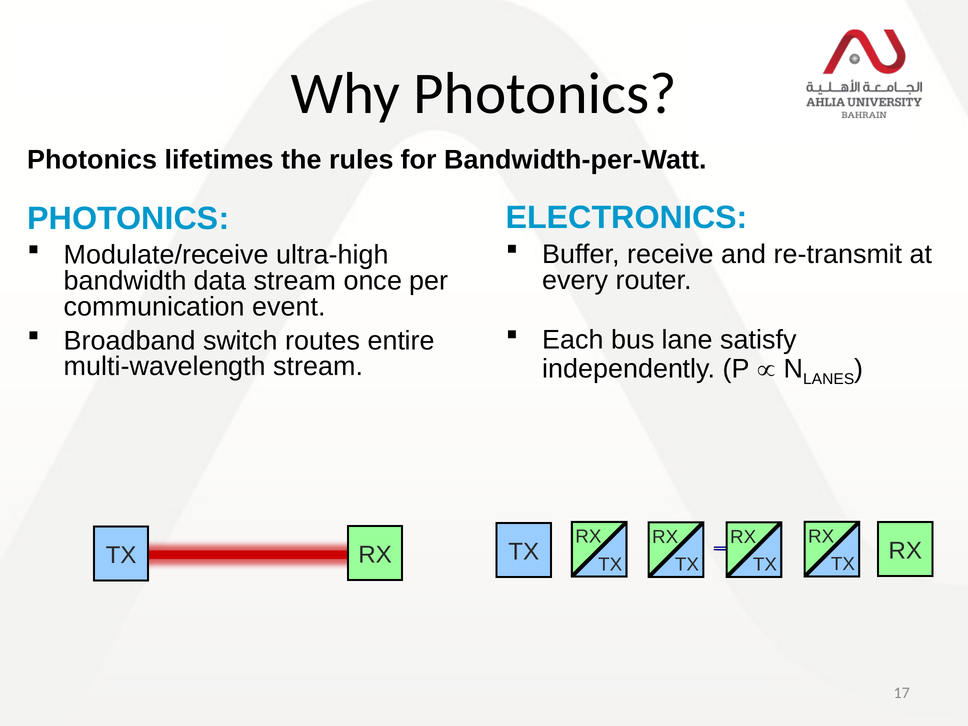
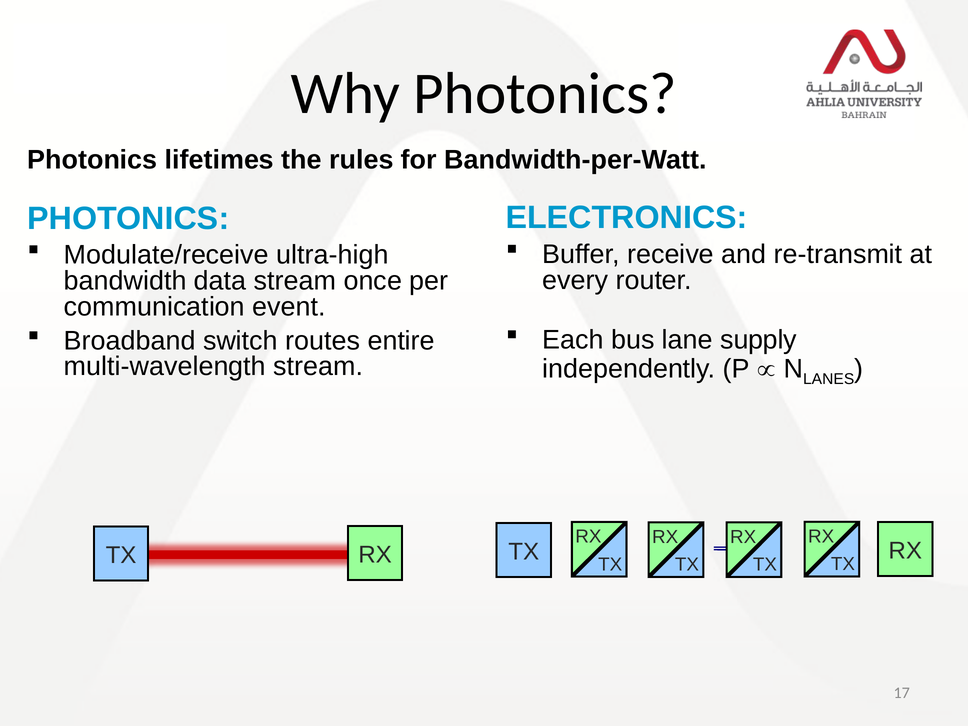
satisfy: satisfy -> supply
